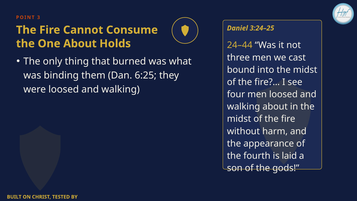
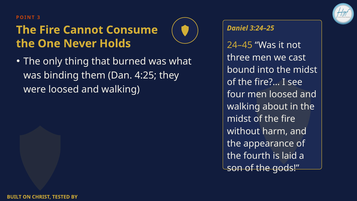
One About: About -> Never
24–44: 24–44 -> 24–45
6:25: 6:25 -> 4:25
